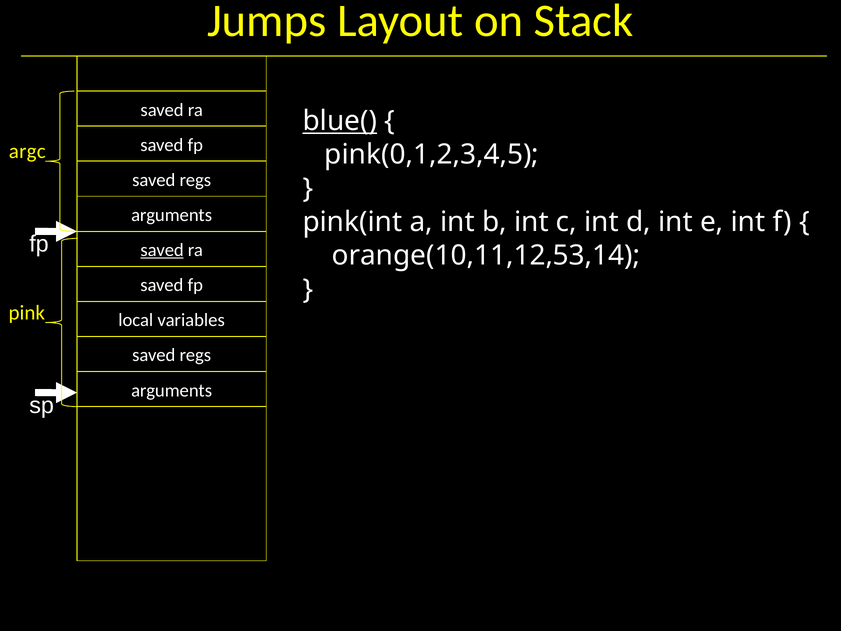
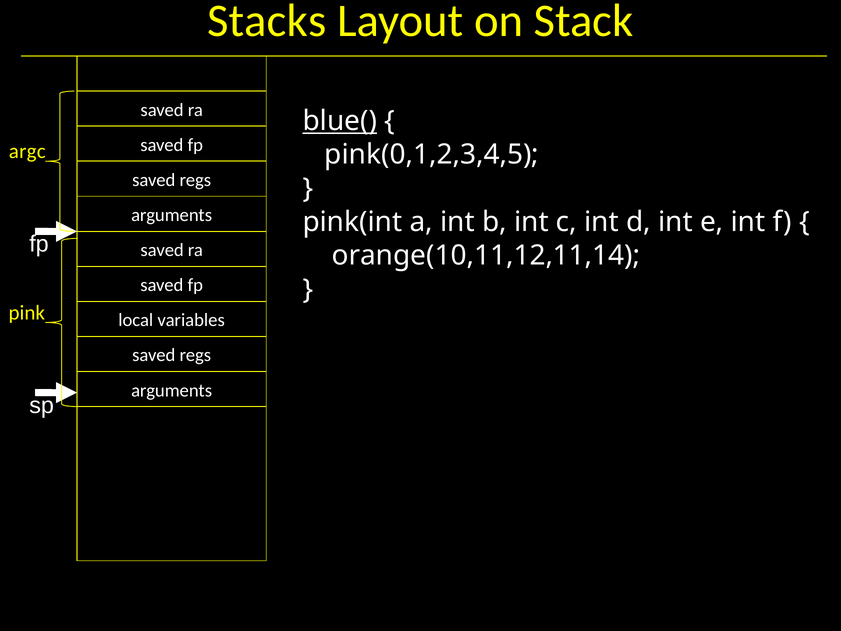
Jumps: Jumps -> Stacks
saved at (162, 250) underline: present -> none
orange(10,11,12,53,14: orange(10,11,12,53,14 -> orange(10,11,12,11,14
